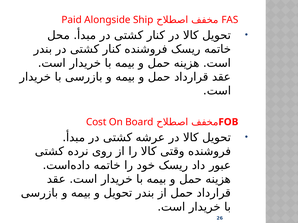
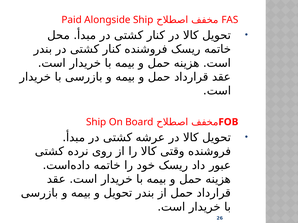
Cost at (96, 122): Cost -> Ship
